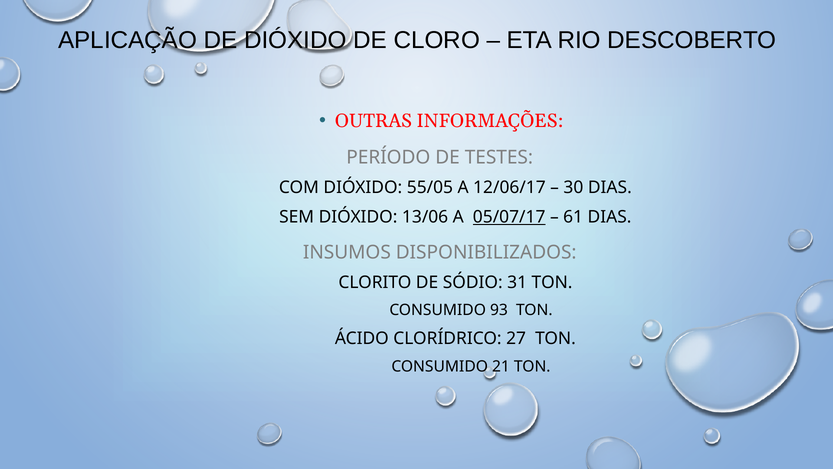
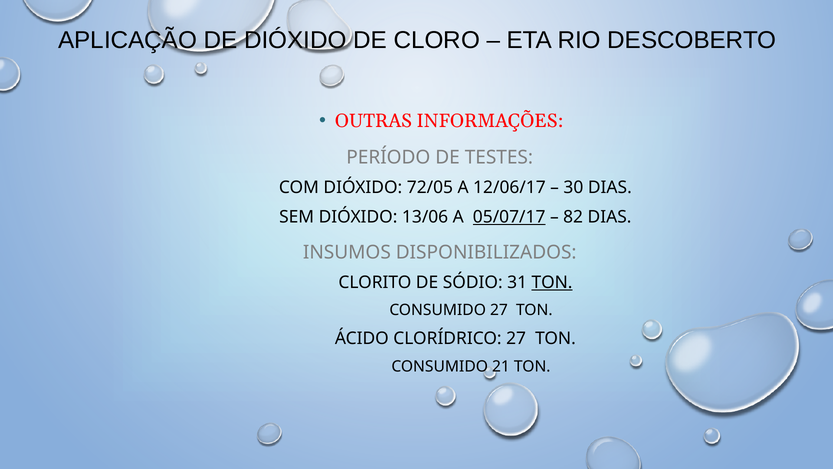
55/05: 55/05 -> 72/05
61: 61 -> 82
TON at (552, 282) underline: none -> present
CONSUMIDO 93: 93 -> 27
